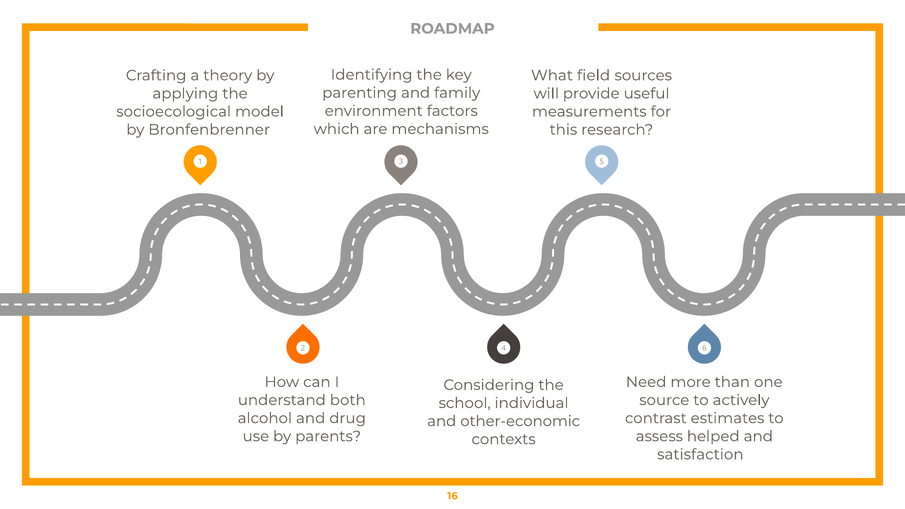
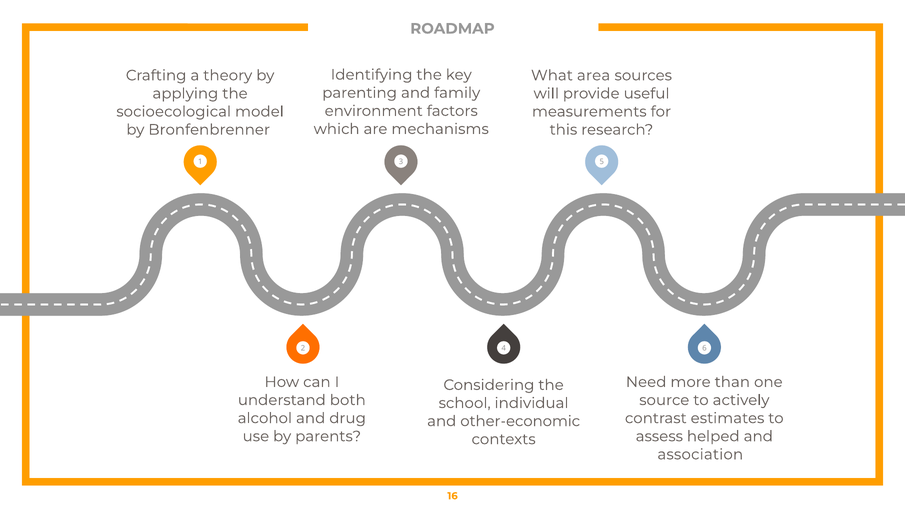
field: field -> area
satisfaction: satisfaction -> association
